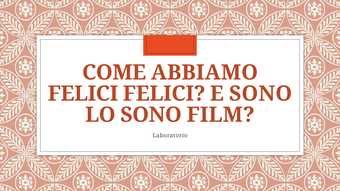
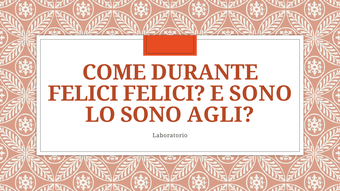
ABBIAMO: ABBIAMO -> DURANTE
FILM: FILM -> AGLI
